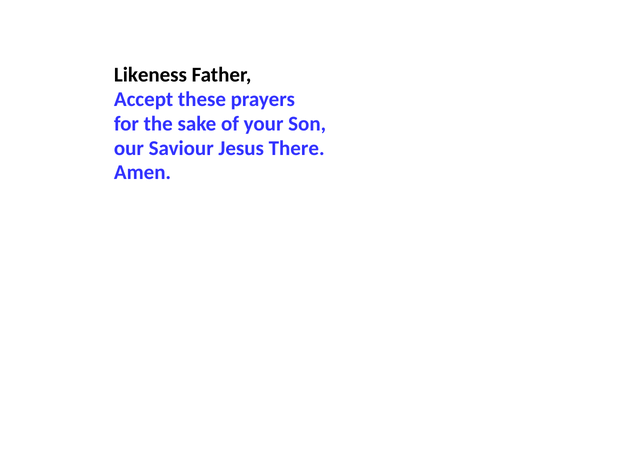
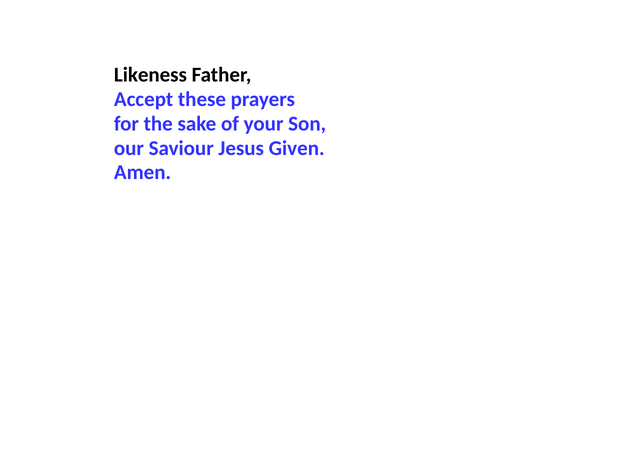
There: There -> Given
